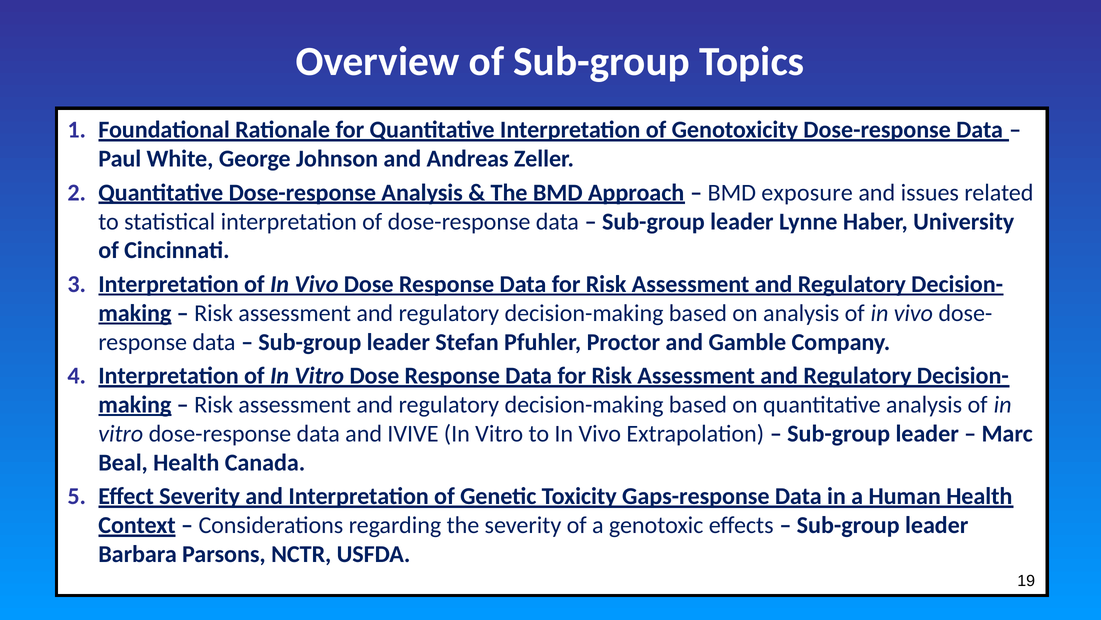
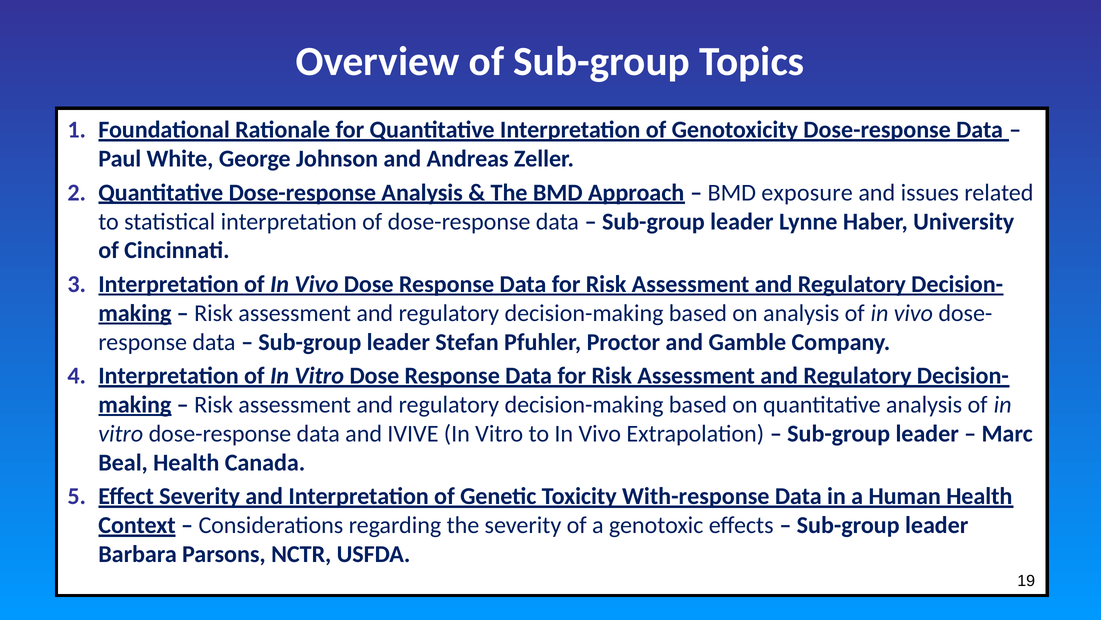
Gaps-response: Gaps-response -> With-response
